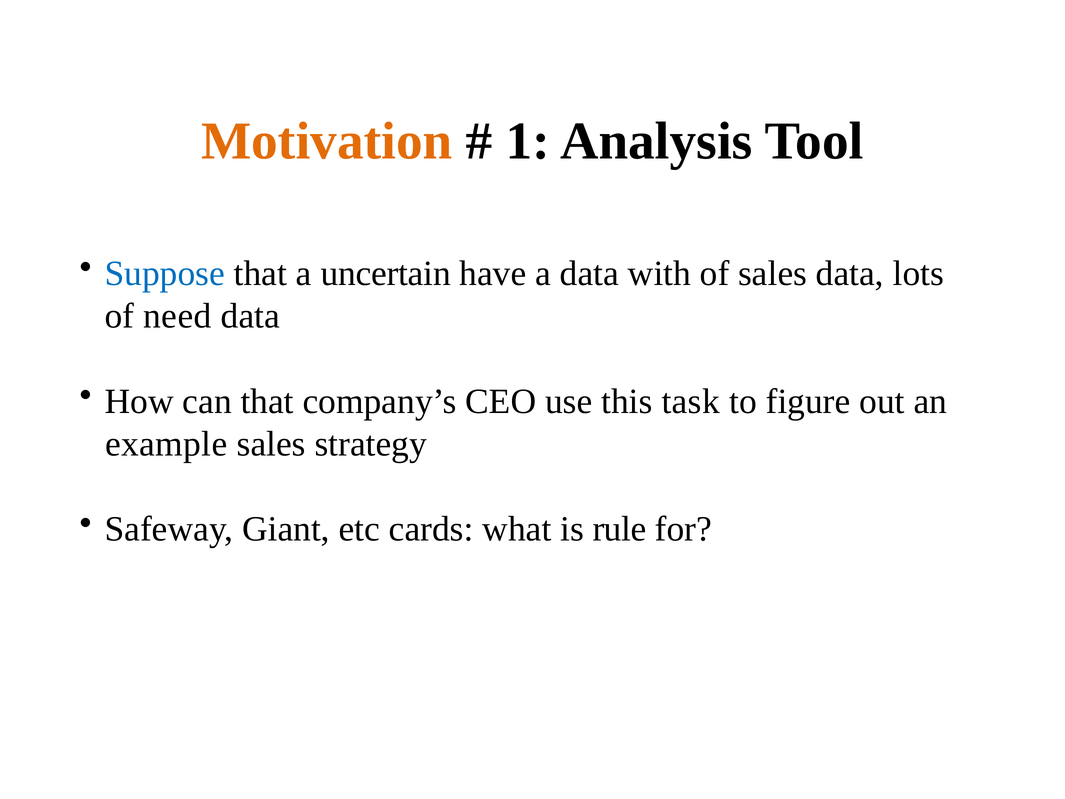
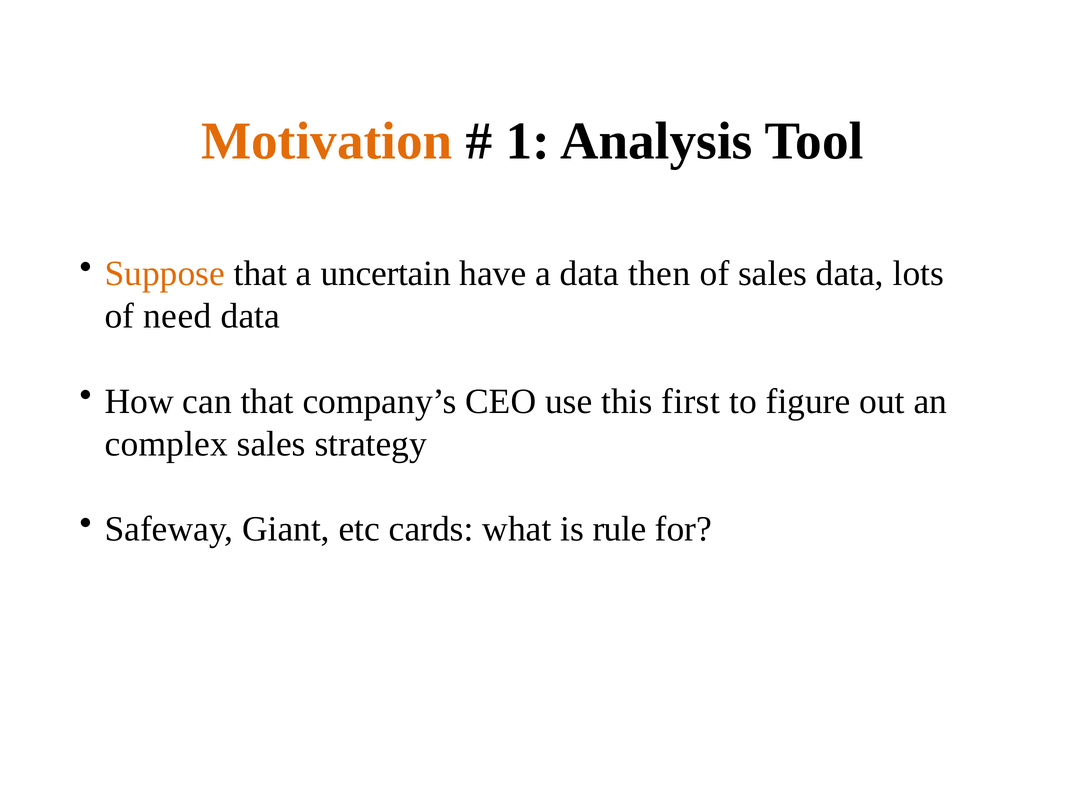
Suppose colour: blue -> orange
with: with -> then
task: task -> first
example: example -> complex
